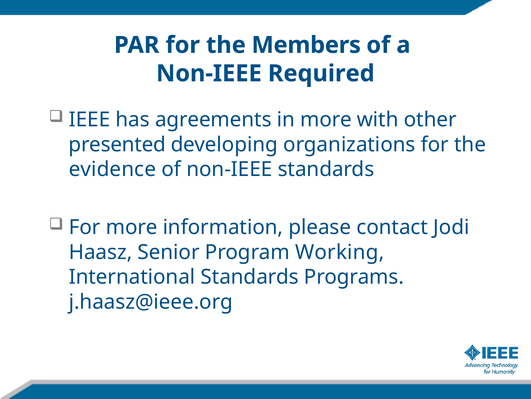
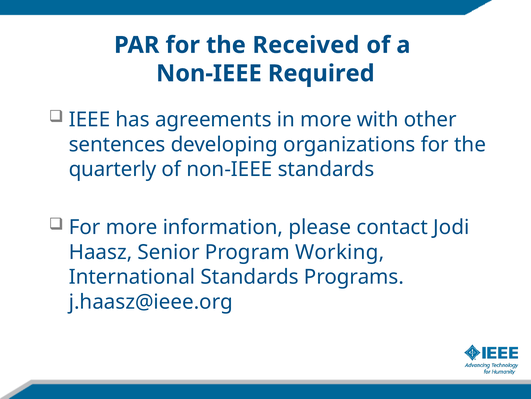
Members: Members -> Received
presented: presented -> sentences
evidence: evidence -> quarterly
